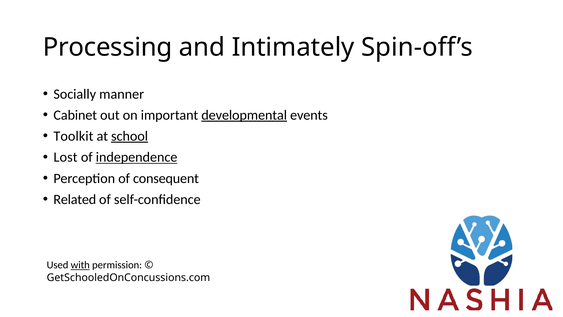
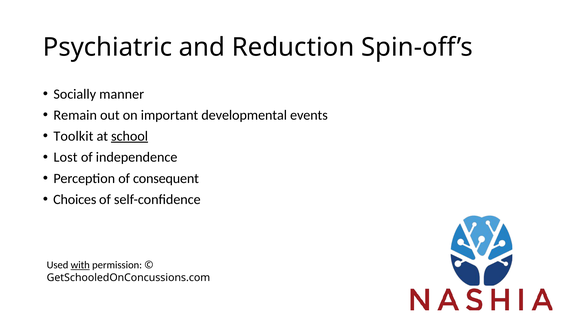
Processing: Processing -> Psychiatric
Intimately: Intimately -> Reduction
Cabinet: Cabinet -> Remain
developmental underline: present -> none
independence underline: present -> none
Related: Related -> Choices
